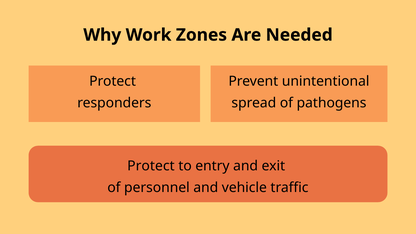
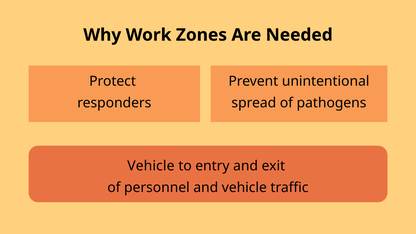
Protect at (151, 166): Protect -> Vehicle
